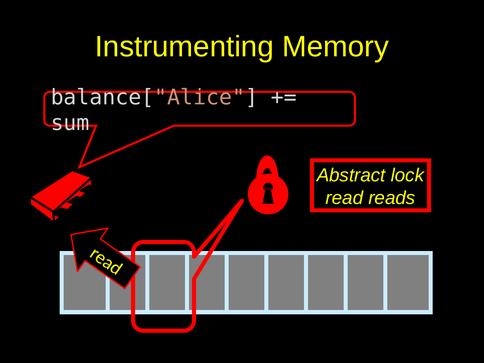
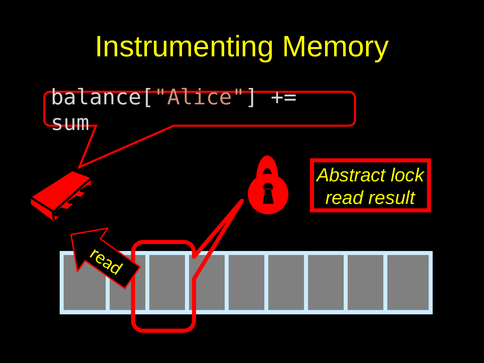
reads: reads -> result
